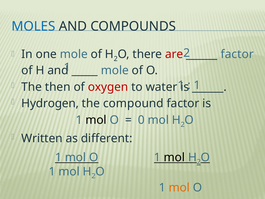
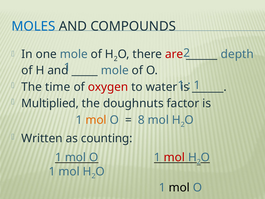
factor at (237, 54): factor -> depth
then: then -> time
Hydrogen: Hydrogen -> Multiplied
compound: compound -> doughnuts
mol at (96, 120) colour: black -> orange
0: 0 -> 8
different: different -> counting
mol at (174, 157) colour: black -> red
mol at (179, 187) colour: orange -> black
